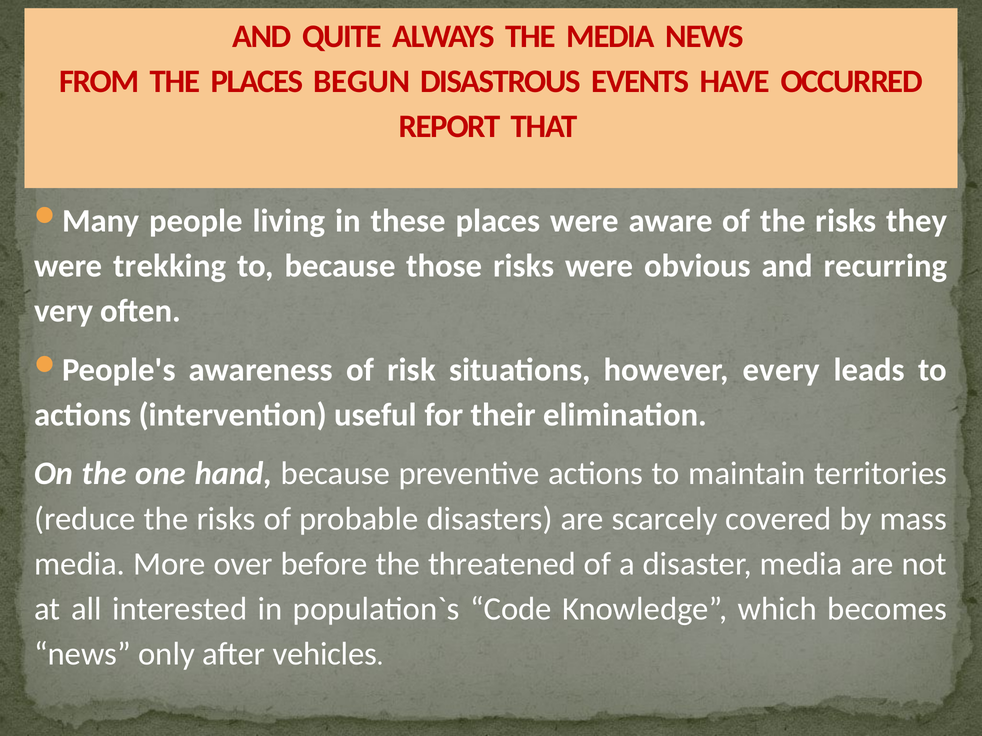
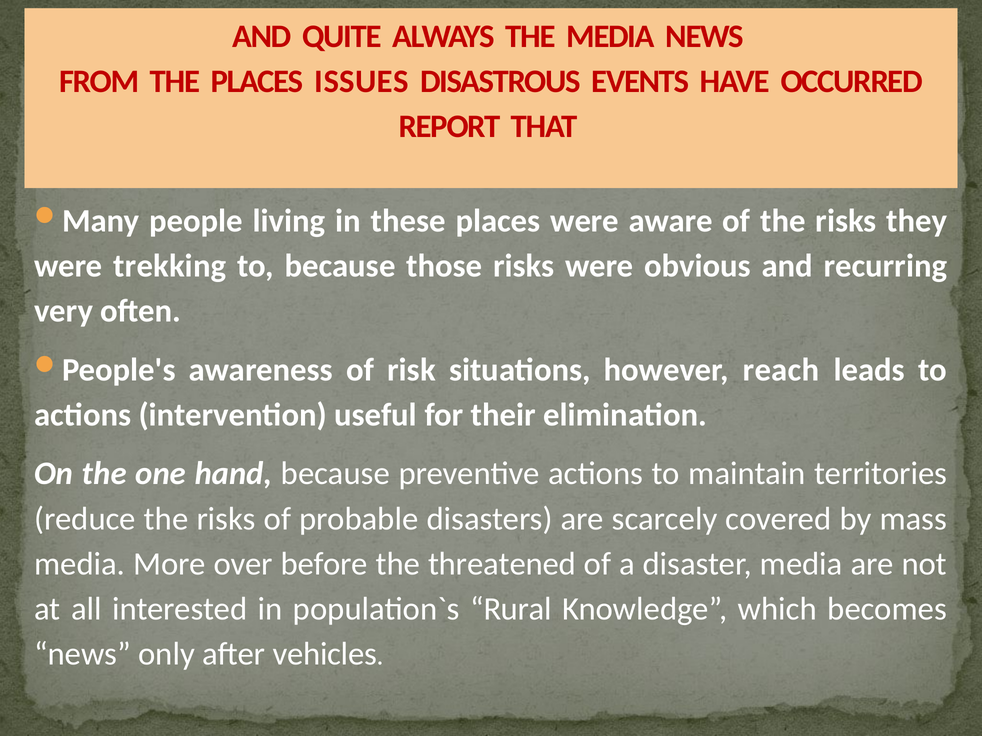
BEGUN: BEGUN -> ISSUES
every: every -> reach
Code: Code -> Rural
